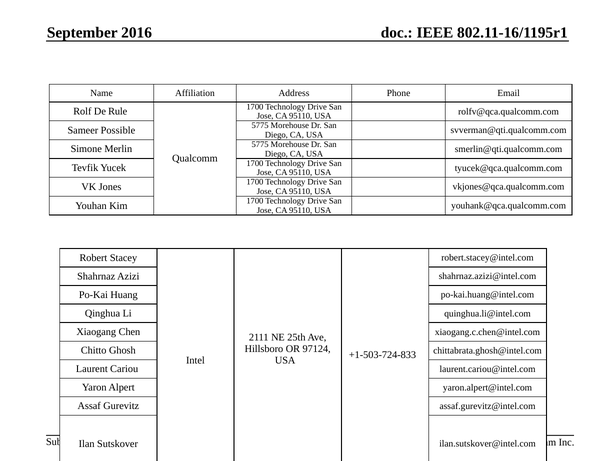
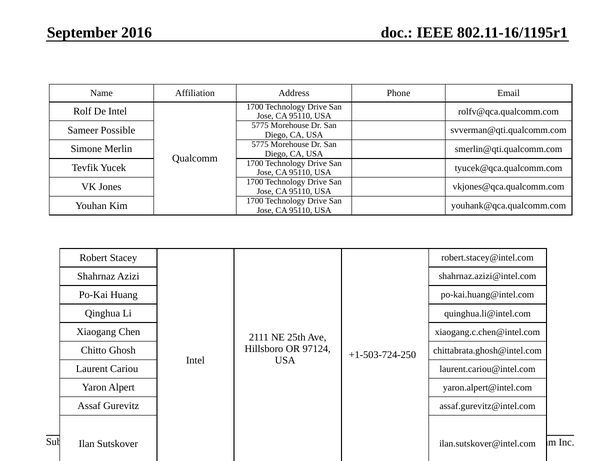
De Rule: Rule -> Intel
+1-503-724-833: +1-503-724-833 -> +1-503-724-250
